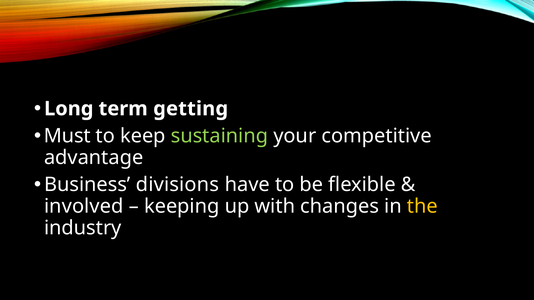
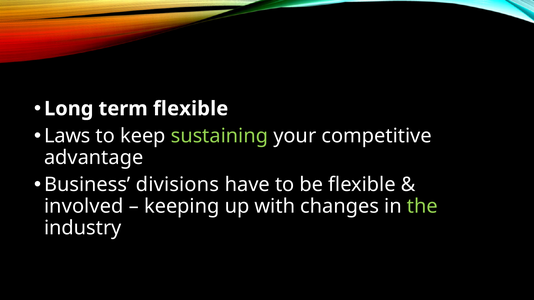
term getting: getting -> flexible
Must: Must -> Laws
the colour: yellow -> light green
